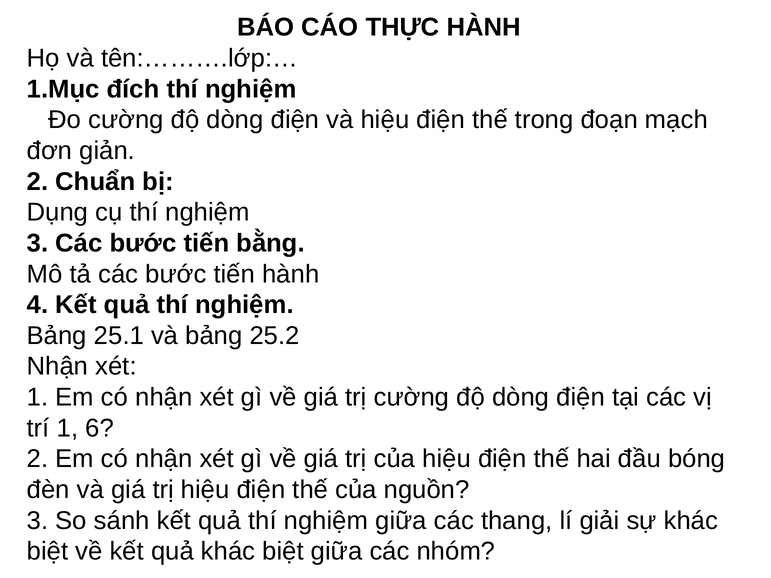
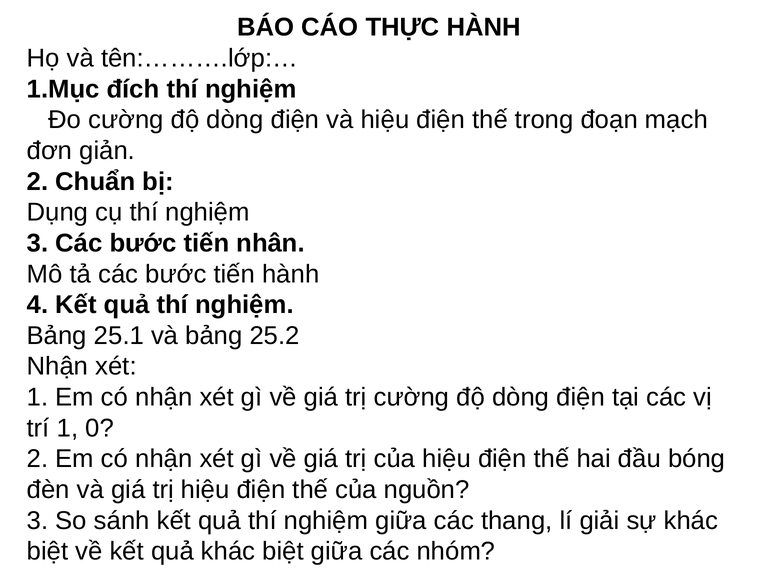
bằng: bằng -> nhân
6: 6 -> 0
